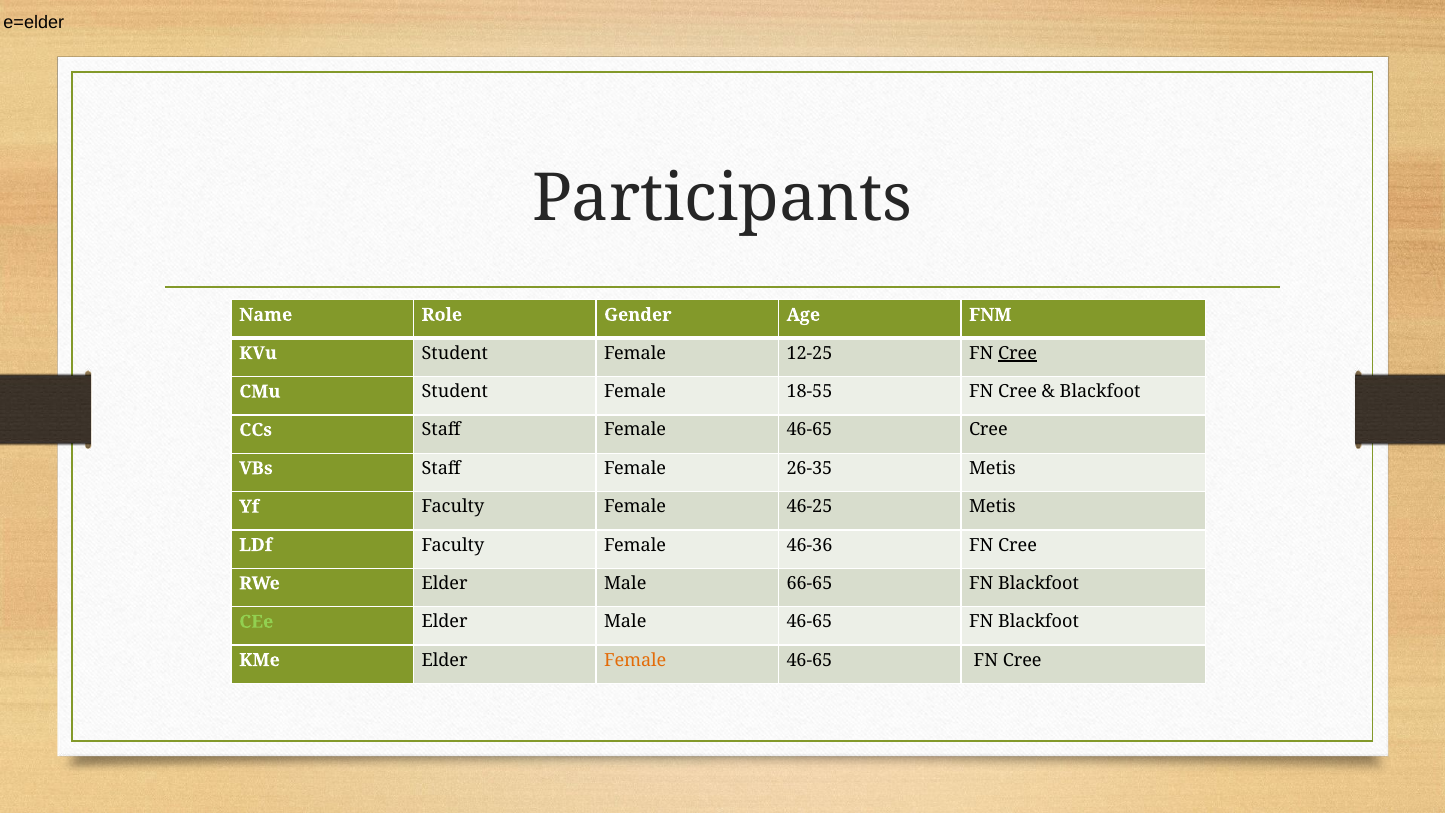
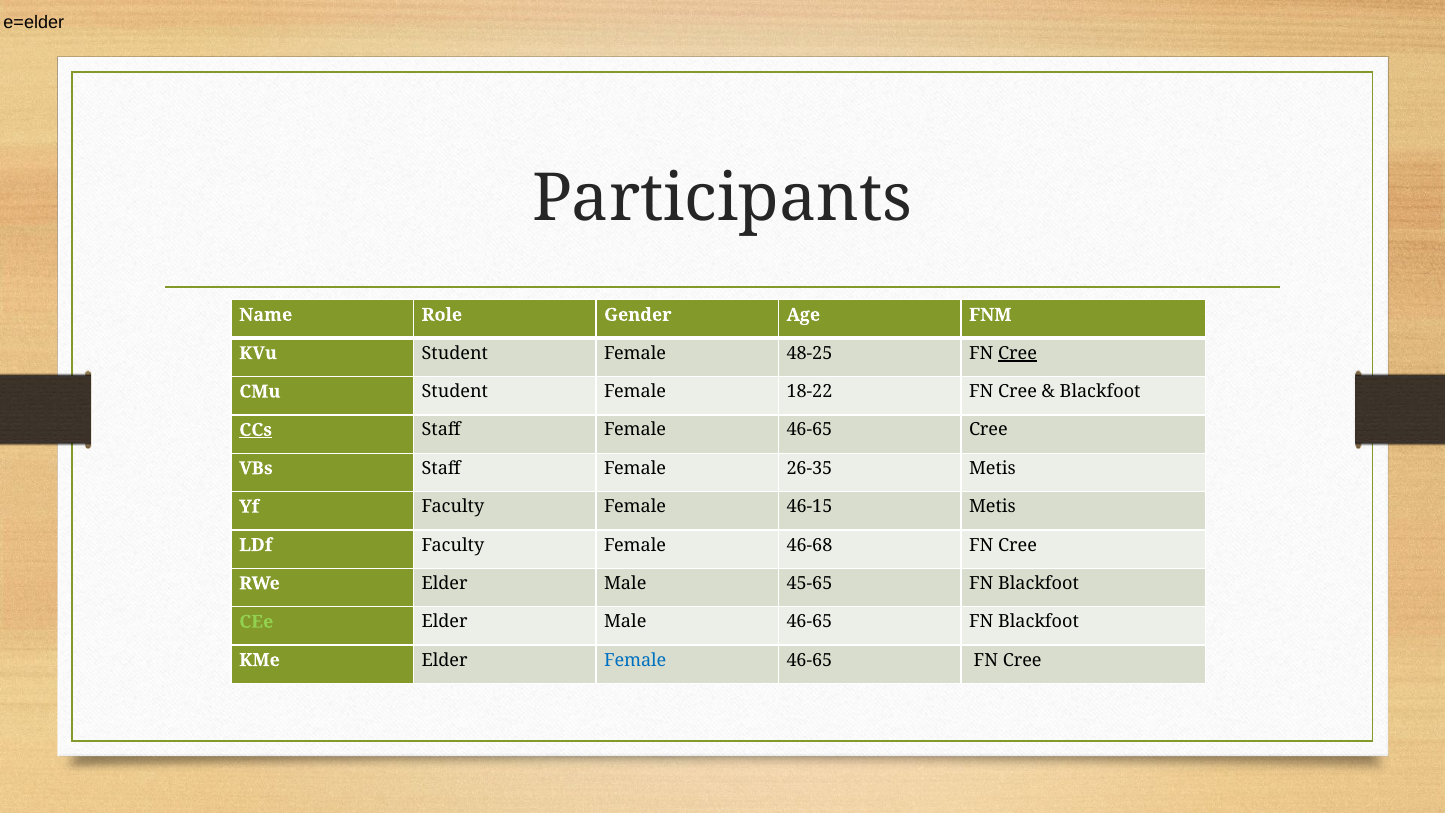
12-25: 12-25 -> 48-25
18-55: 18-55 -> 18-22
CCs underline: none -> present
46-25: 46-25 -> 46-15
46-36: 46-36 -> 46-68
66-65: 66-65 -> 45-65
Female at (635, 660) colour: orange -> blue
